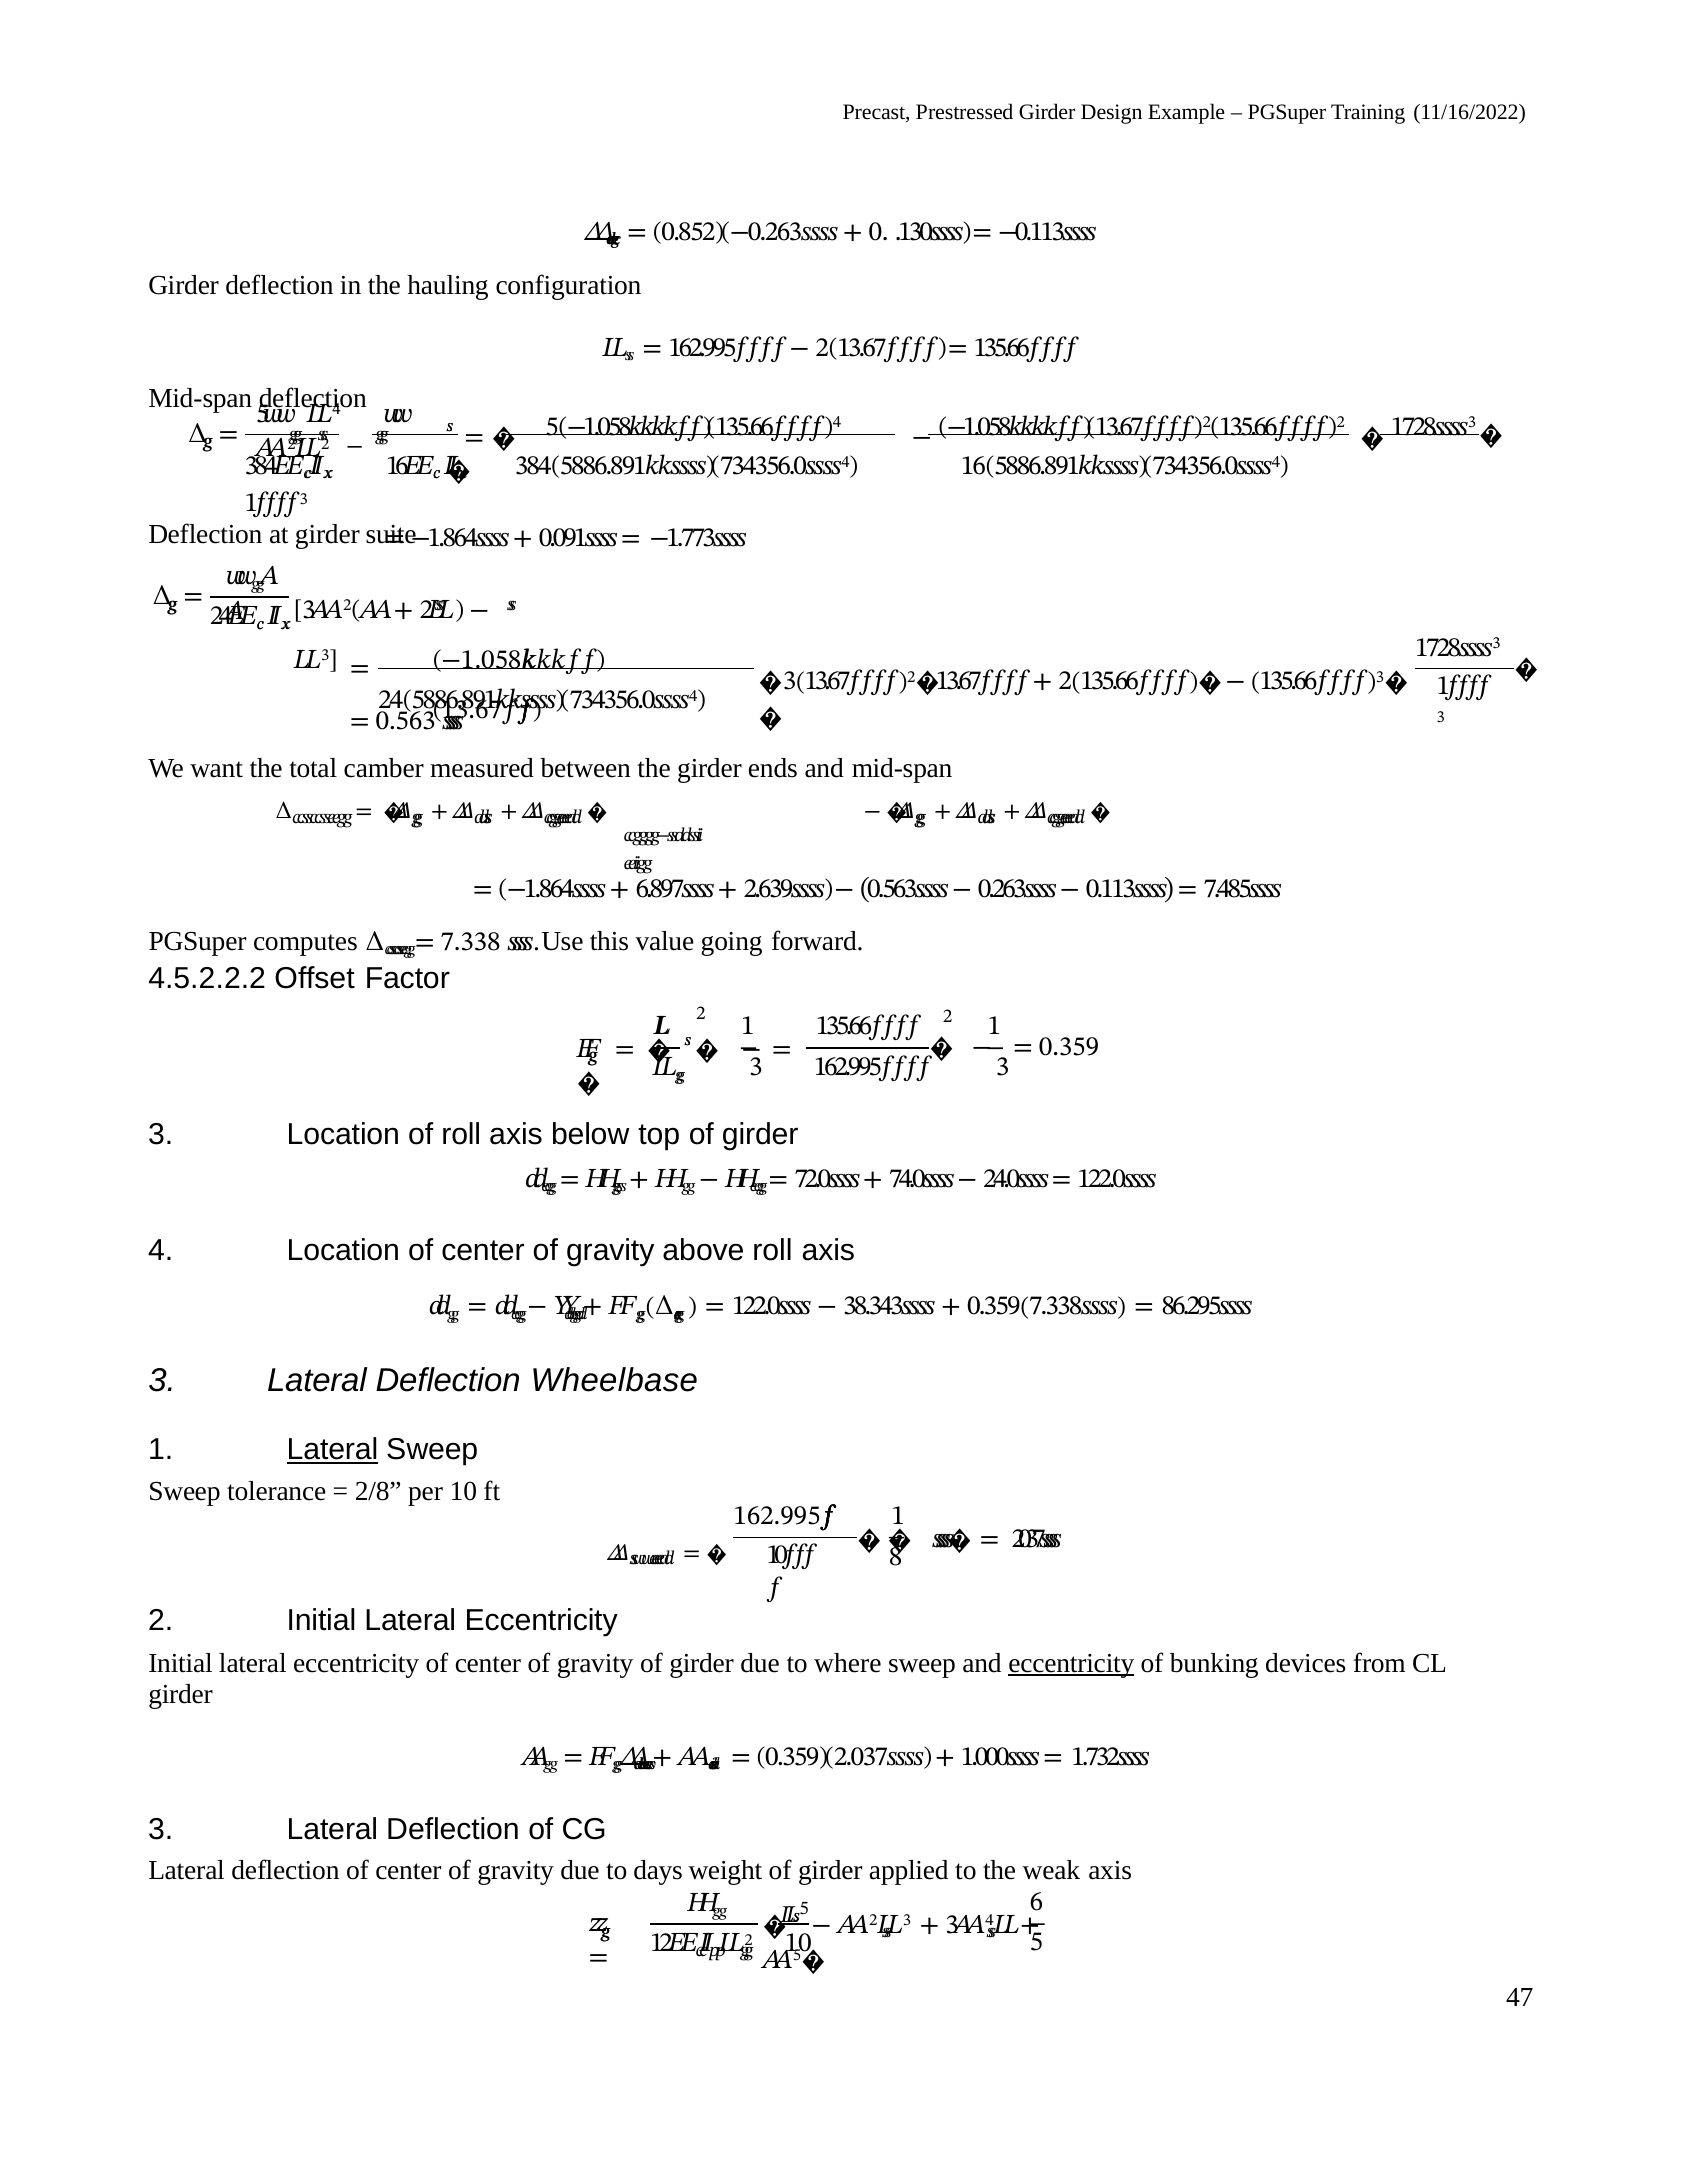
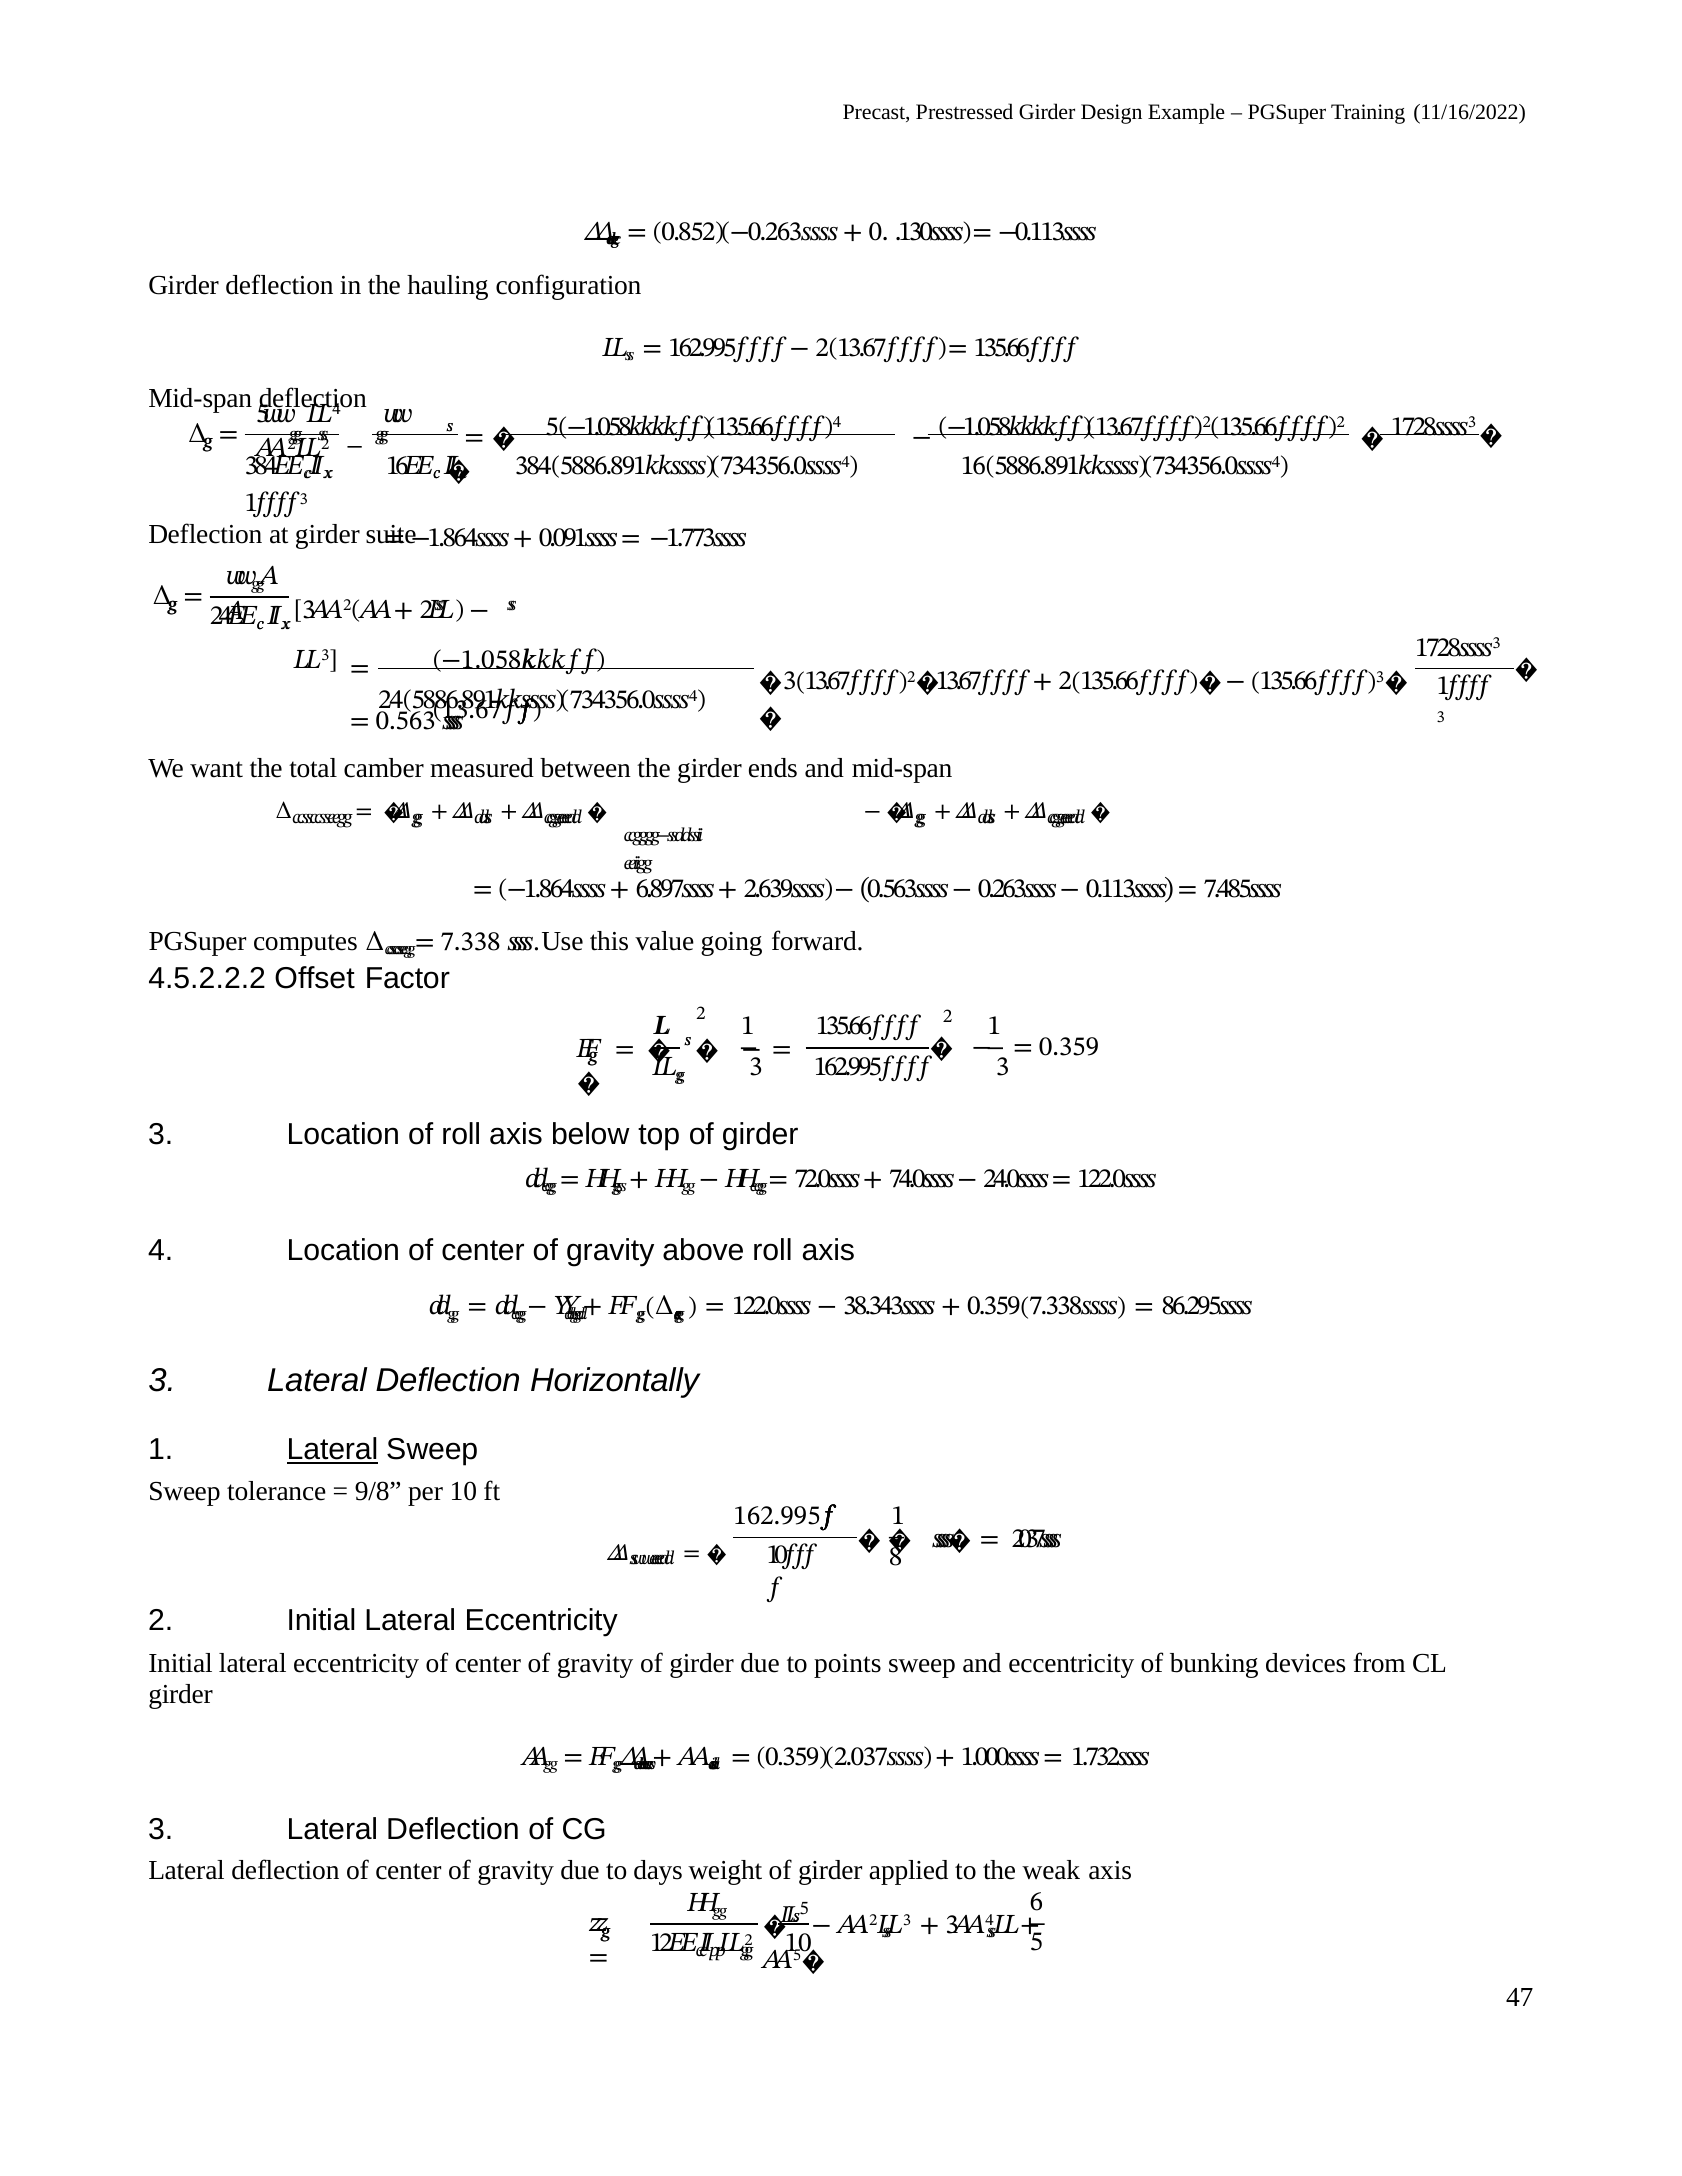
Wheelbase: Wheelbase -> Horizontally
2/8: 2/8 -> 9/8
where: where -> points
eccentricity at (1071, 1663) underline: present -> none
